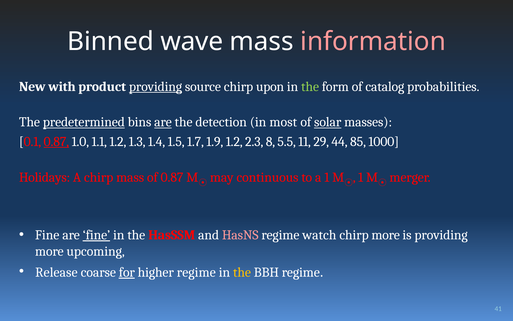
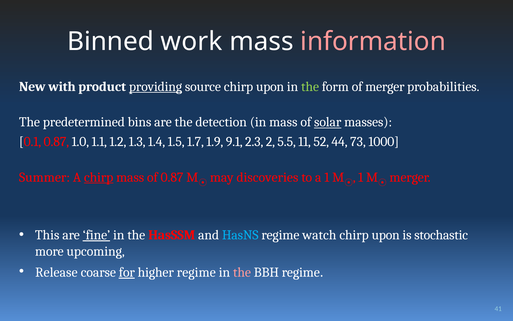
wave: wave -> work
of catalog: catalog -> merger
predetermined underline: present -> none
are at (163, 122) underline: present -> none
in most: most -> mass
0.87 at (56, 141) underline: present -> none
1.9 1.2: 1.2 -> 9.1
8: 8 -> 2
29: 29 -> 52
85: 85 -> 73
Holidays: Holidays -> Summer
chirp at (99, 177) underline: none -> present
continuous: continuous -> discoveries
Fine at (47, 235): Fine -> This
HasNS colour: pink -> light blue
more at (386, 235): more -> upon
is providing: providing -> stochastic
the at (242, 272) colour: yellow -> pink
